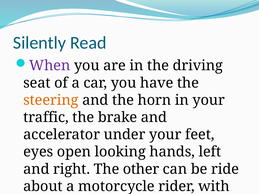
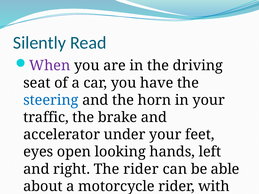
steering colour: orange -> blue
The other: other -> rider
ride: ride -> able
